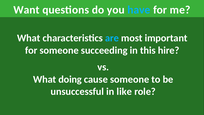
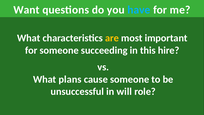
are colour: light blue -> yellow
doing: doing -> plans
like: like -> will
